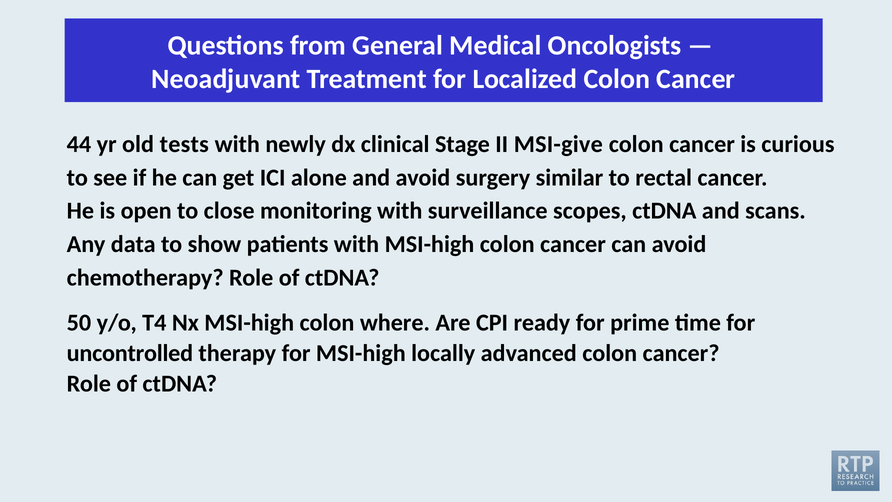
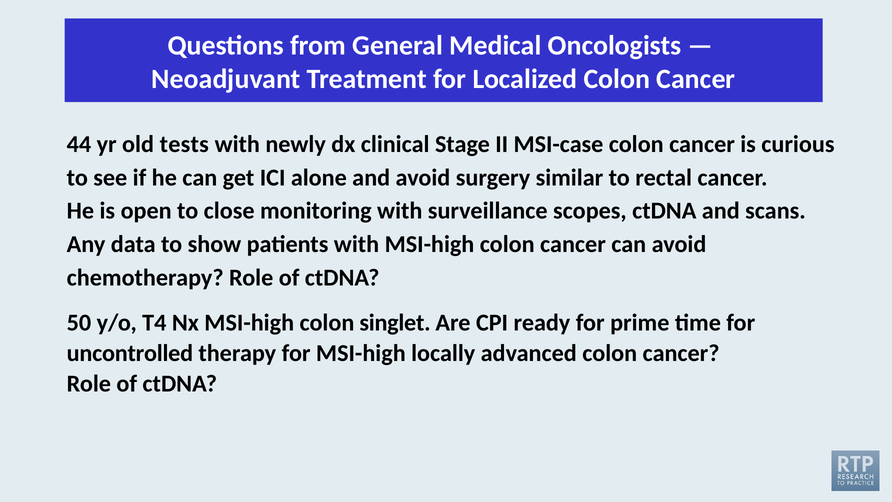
MSI-give: MSI-give -> MSI-case
where: where -> singlet
